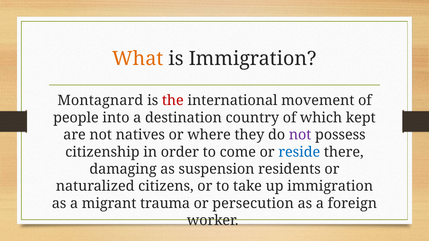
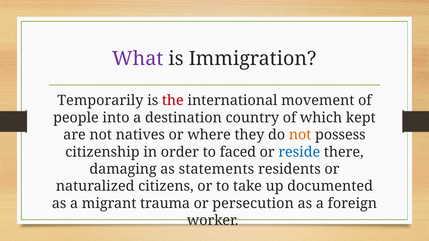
What colour: orange -> purple
Montagnard: Montagnard -> Temporarily
not at (300, 135) colour: purple -> orange
come: come -> faced
suspension: suspension -> statements
up immigration: immigration -> documented
